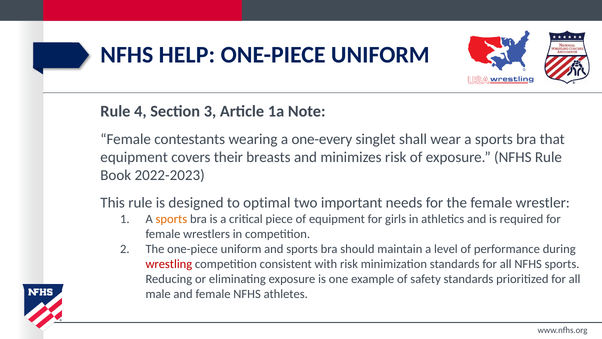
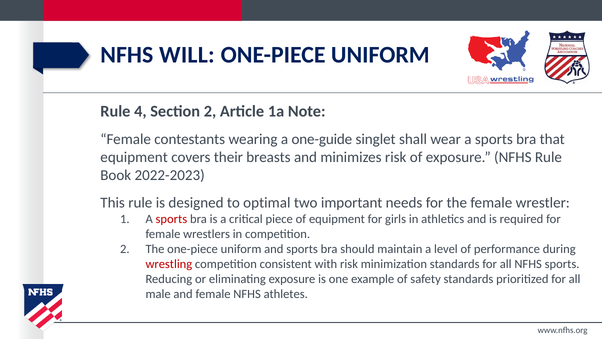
HELP: HELP -> WILL
Section 3: 3 -> 2
one-every: one-every -> one-guide
sports at (171, 219) colour: orange -> red
